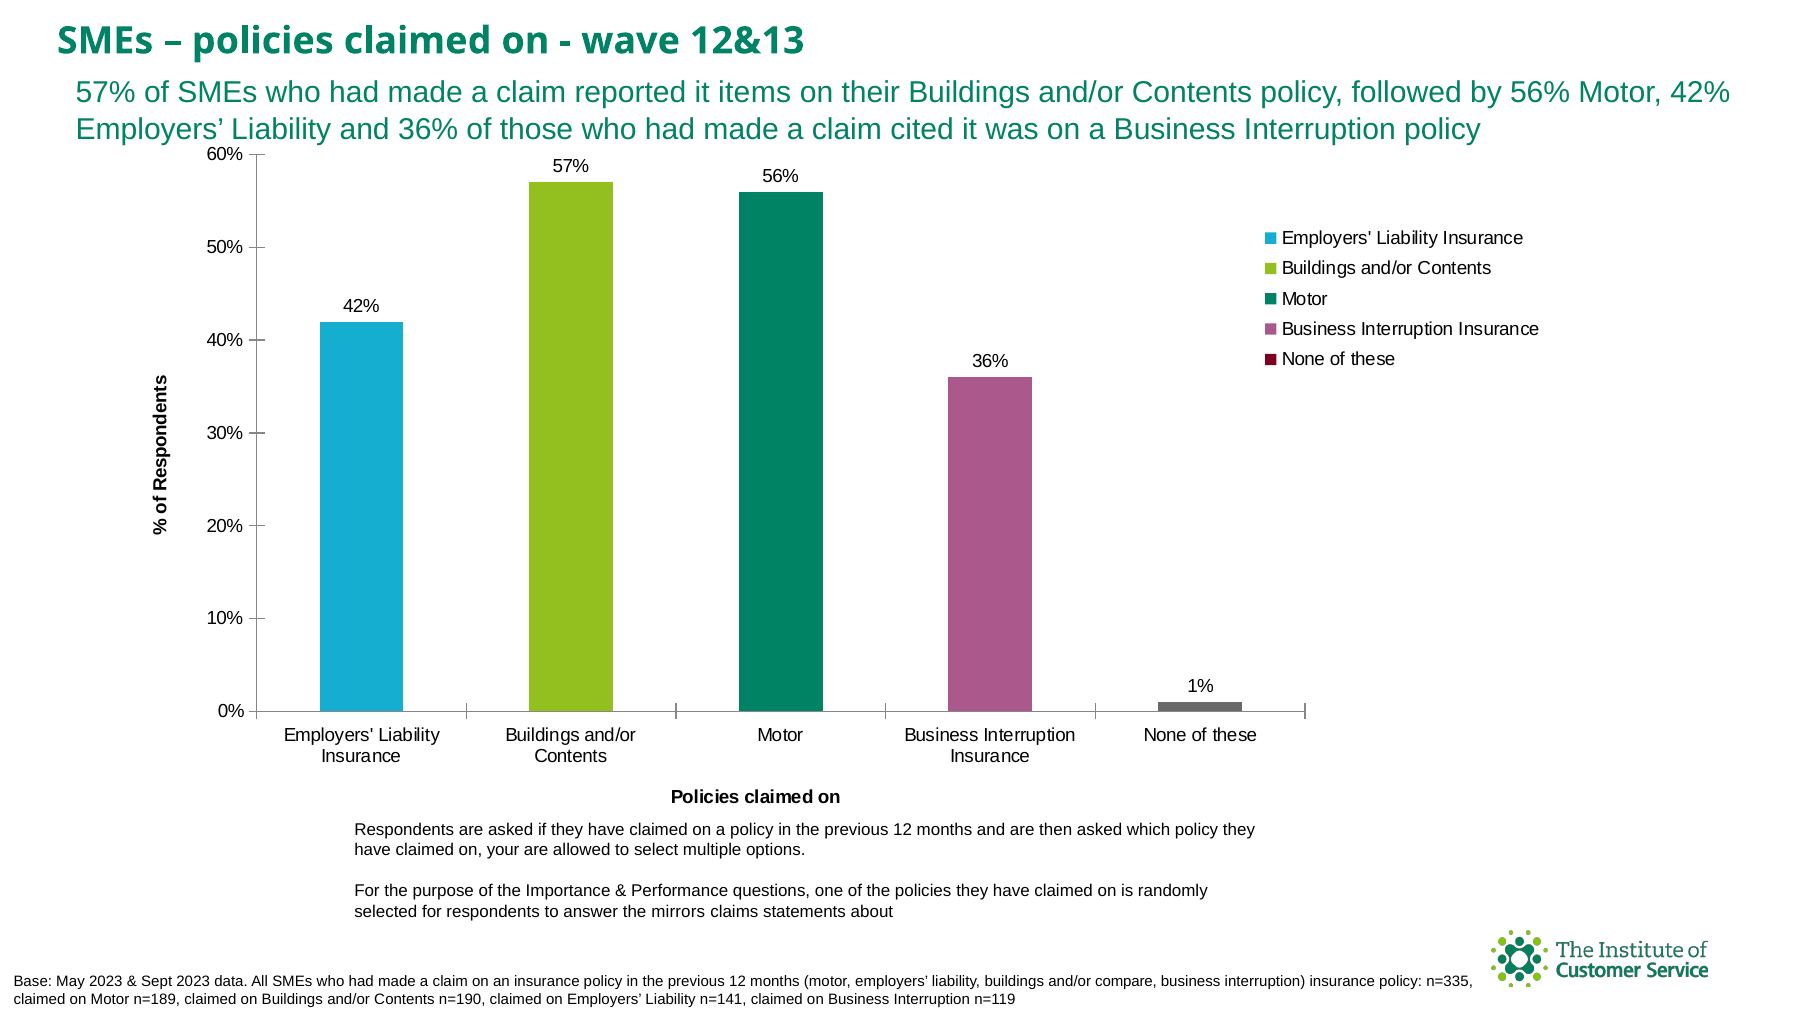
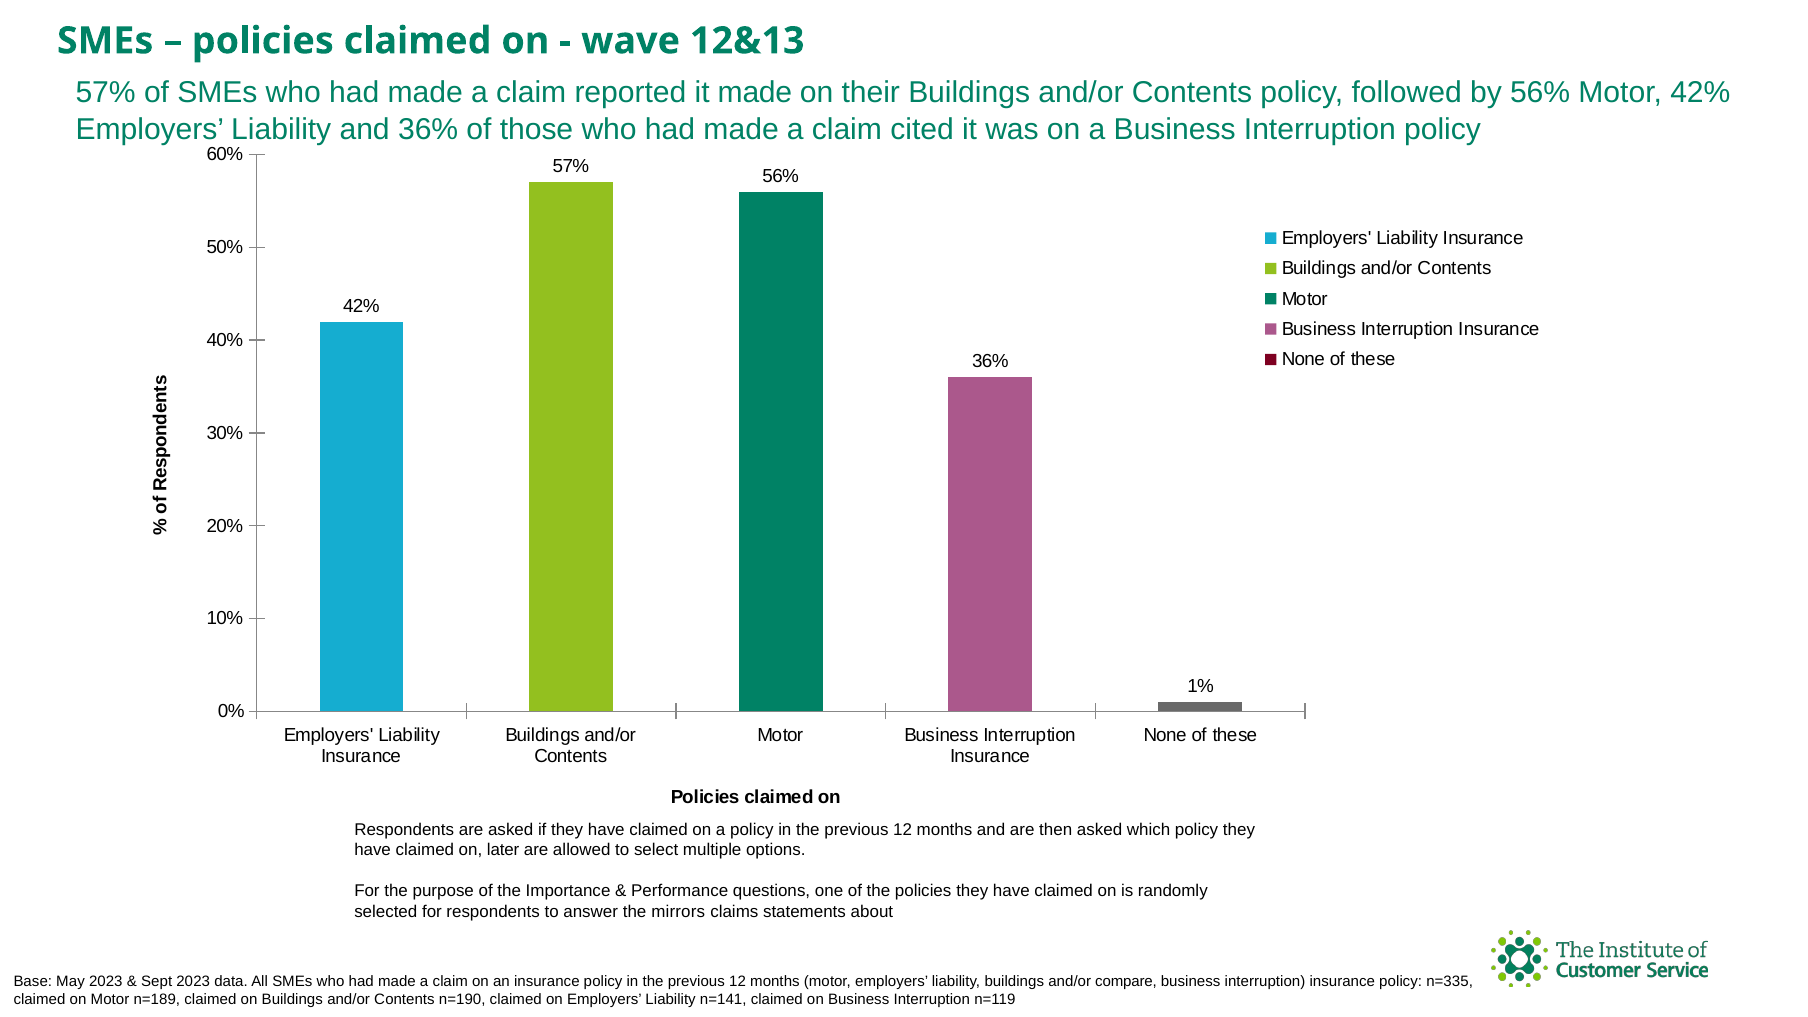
it items: items -> made
your: your -> later
